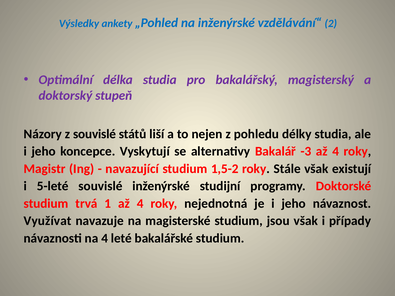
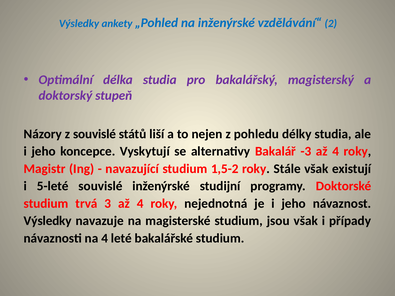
1: 1 -> 3
Využívat at (48, 221): Využívat -> Výsledky
